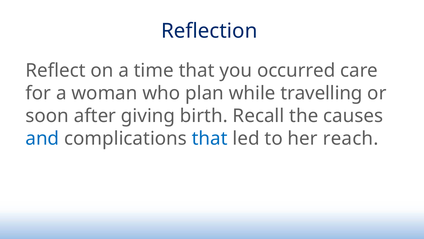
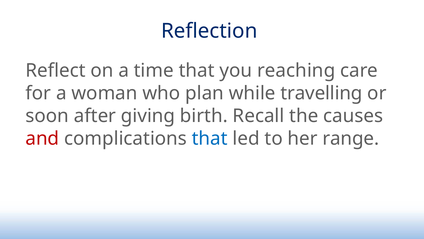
occurred: occurred -> reaching
and colour: blue -> red
reach: reach -> range
